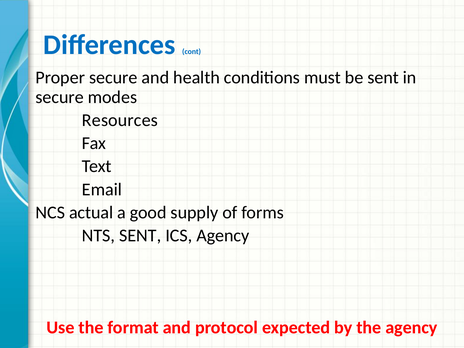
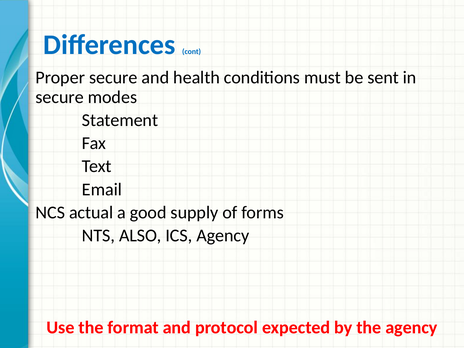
Resources: Resources -> Statement
NTS SENT: SENT -> ALSO
